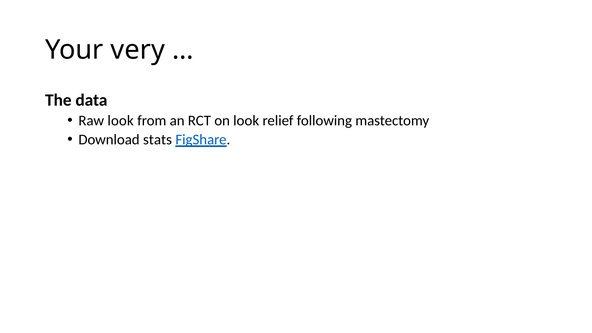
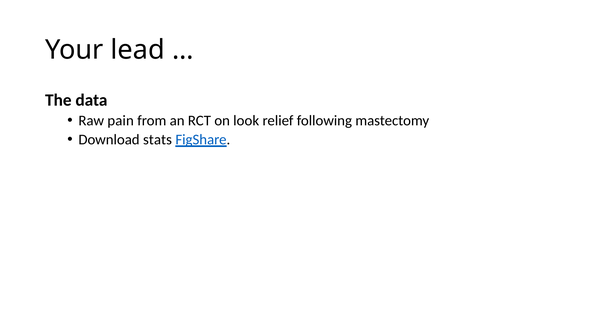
very: very -> lead
Raw look: look -> pain
